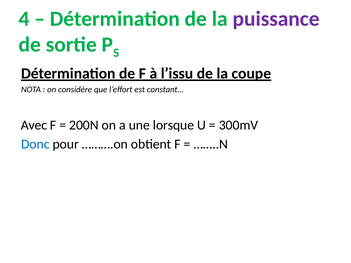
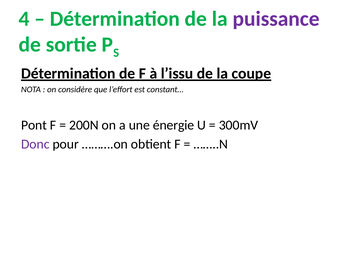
Avec: Avec -> Pont
lorsque: lorsque -> énergie
Donc colour: blue -> purple
